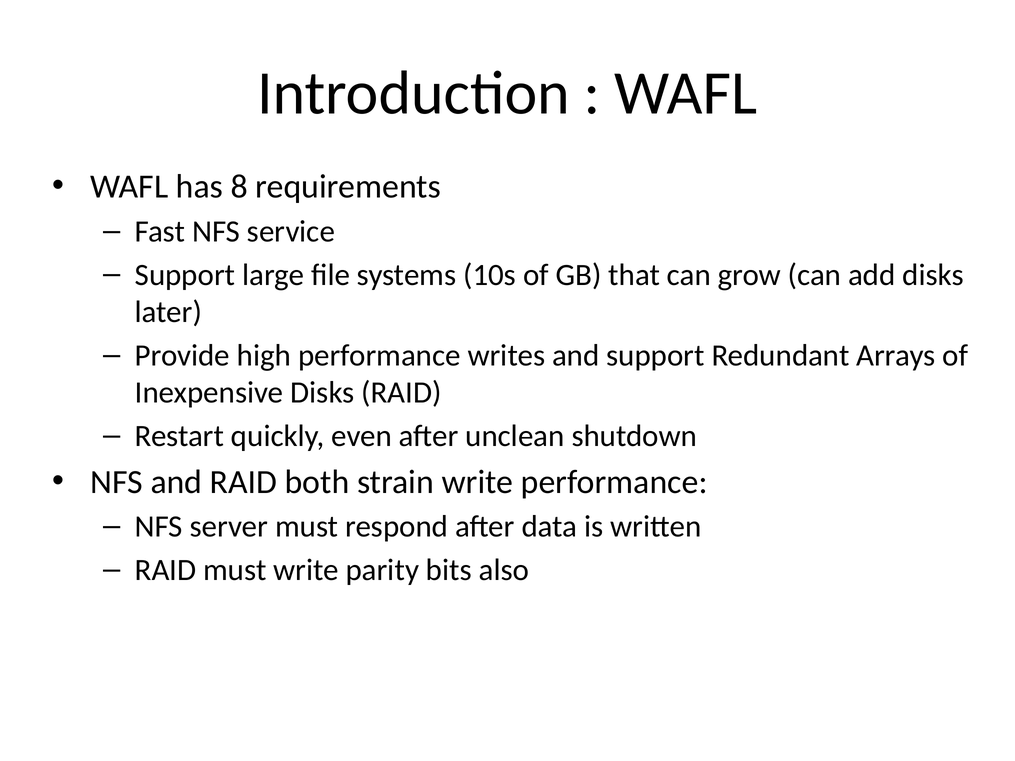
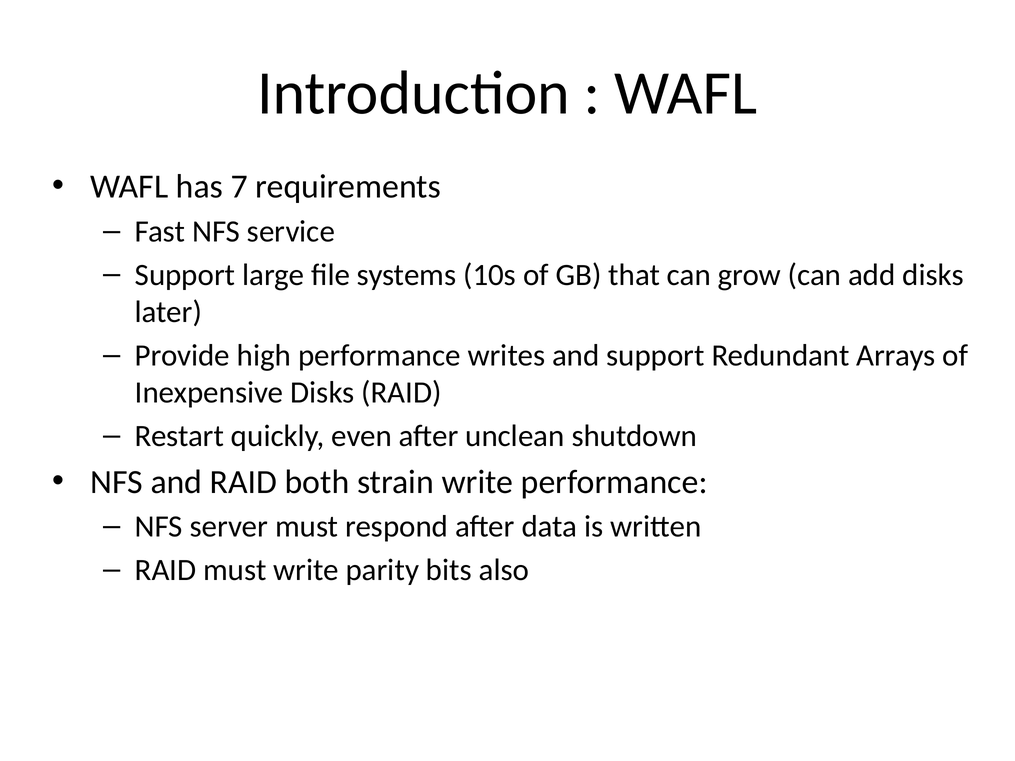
8: 8 -> 7
